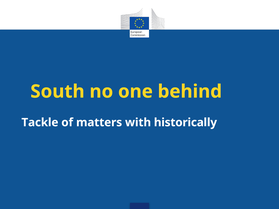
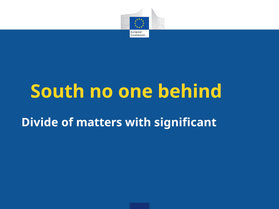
Tackle: Tackle -> Divide
historically: historically -> significant
